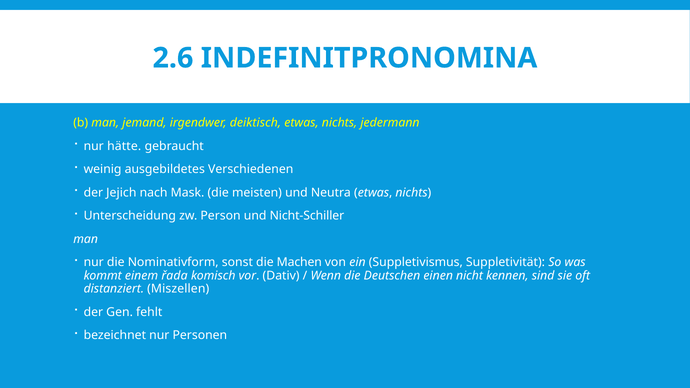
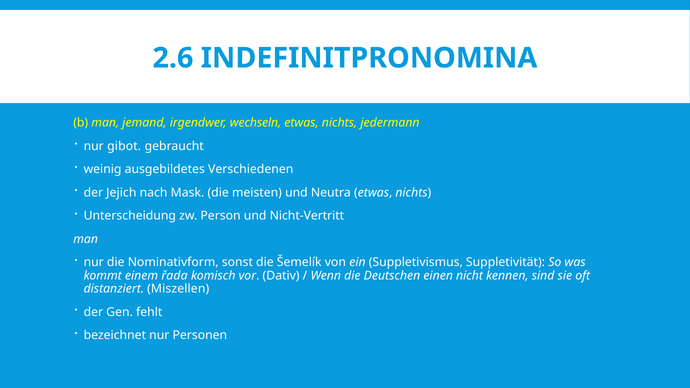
deiktisch: deiktisch -> wechseln
hätte: hätte -> gibot
Nicht-Schiller: Nicht-Schiller -> Nicht-Vertritt
Machen: Machen -> Šemelík
